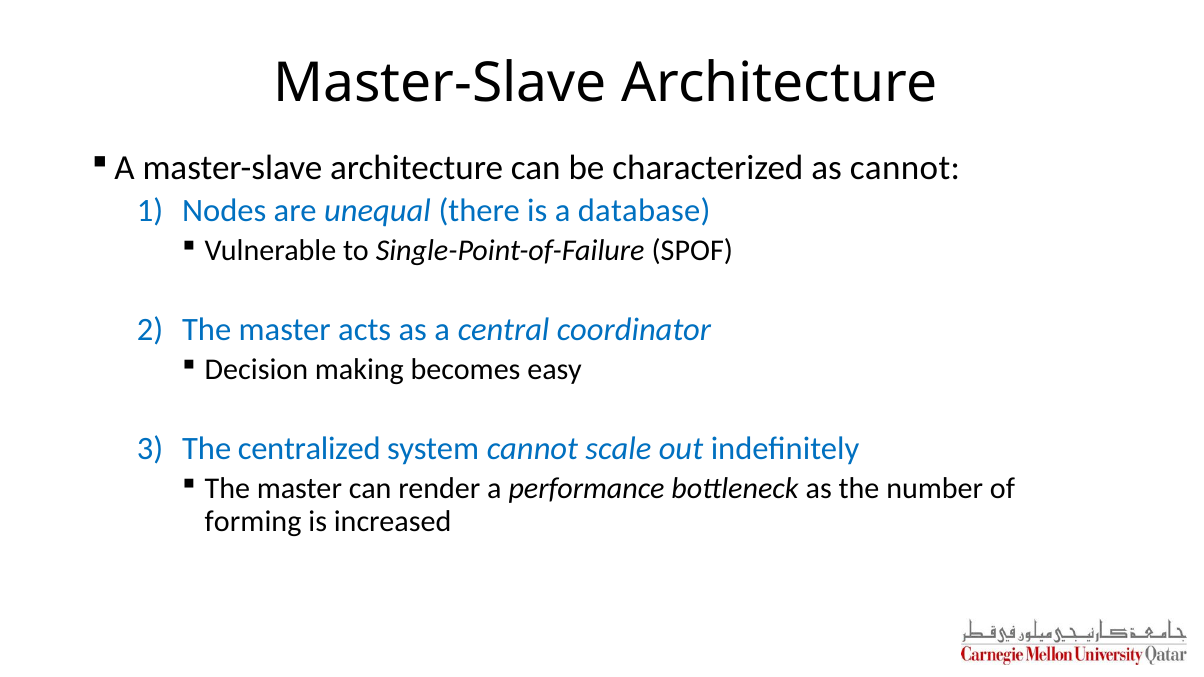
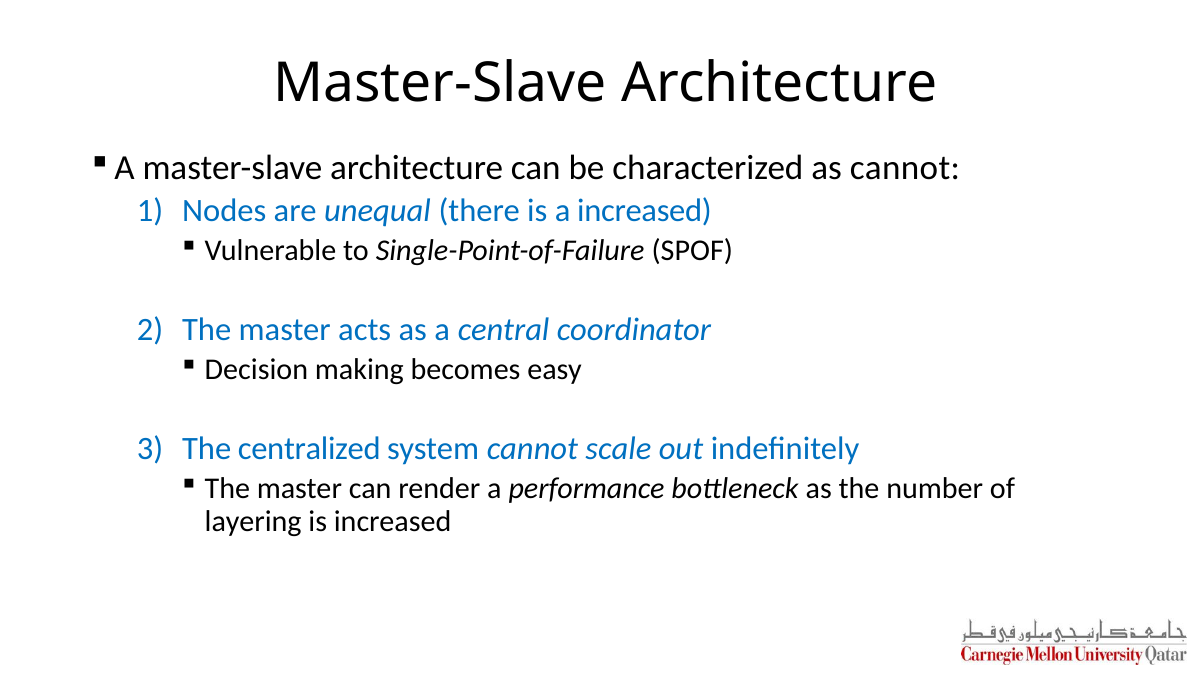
a database: database -> increased
forming: forming -> layering
